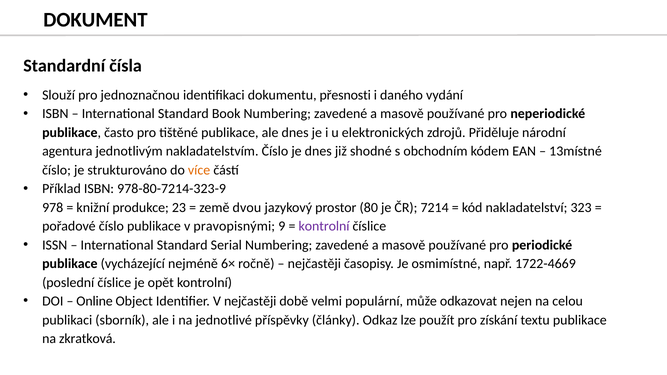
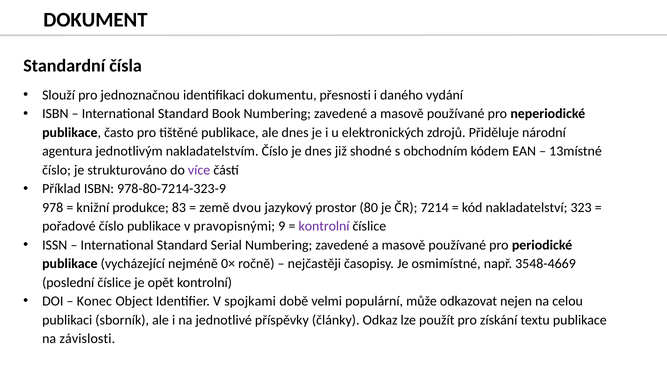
více colour: orange -> purple
23: 23 -> 83
6×: 6× -> 0×
1722-4669: 1722-4669 -> 3548-4669
Online: Online -> Konec
V nejčastěji: nejčastěji -> spojkami
zkratková: zkratková -> závislosti
